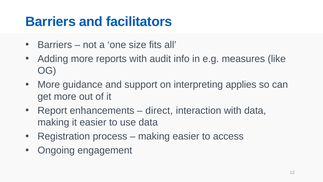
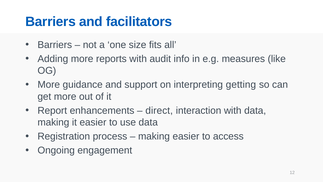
applies: applies -> getting
